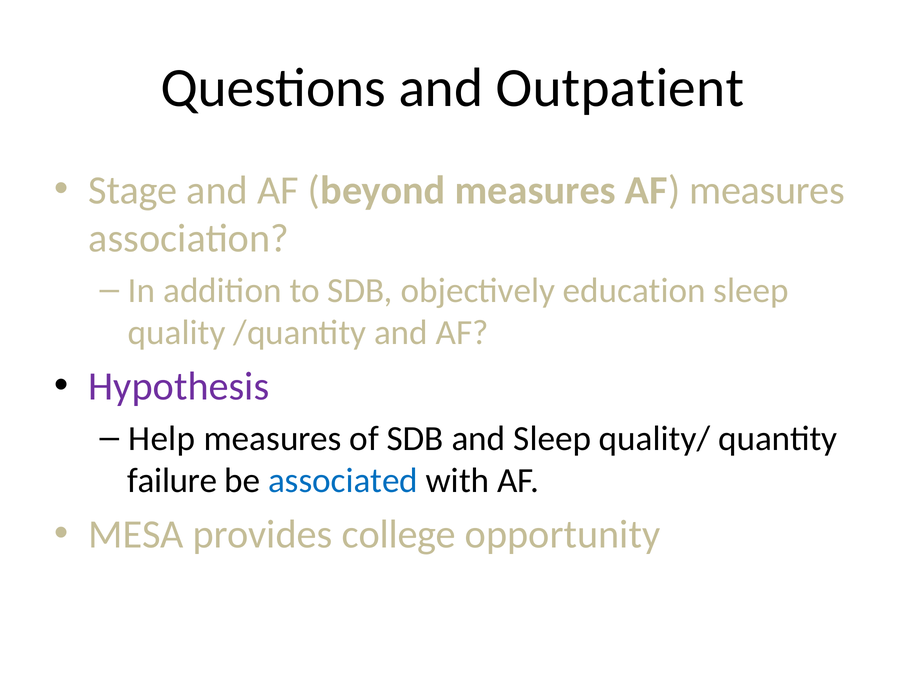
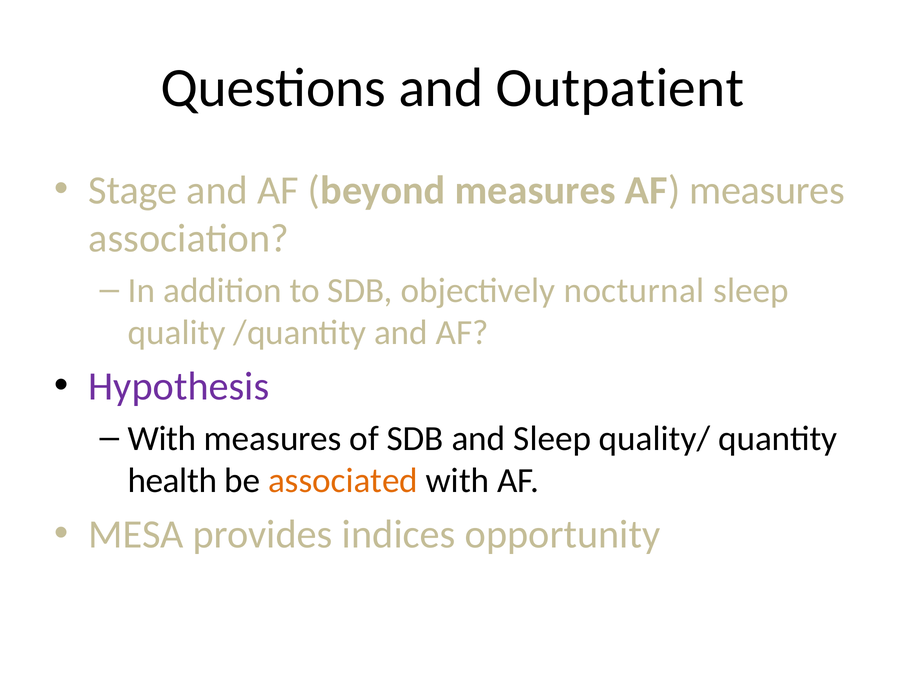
education: education -> nocturnal
Help at (162, 438): Help -> With
failure: failure -> health
associated colour: blue -> orange
college: college -> indices
